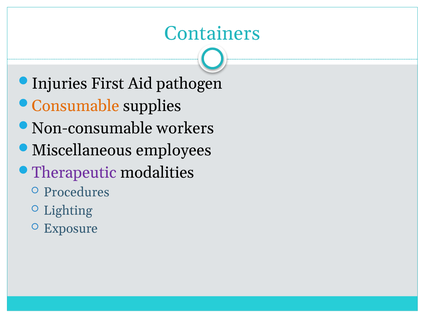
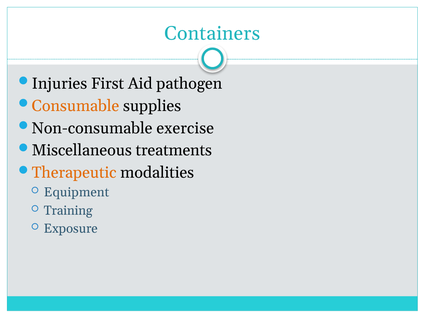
workers: workers -> exercise
employees: employees -> treatments
Therapeutic colour: purple -> orange
Procedures: Procedures -> Equipment
Lighting: Lighting -> Training
